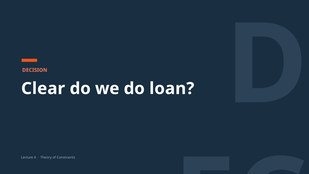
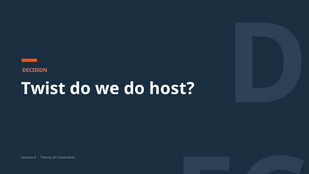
Clear: Clear -> Twist
loan: loan -> host
